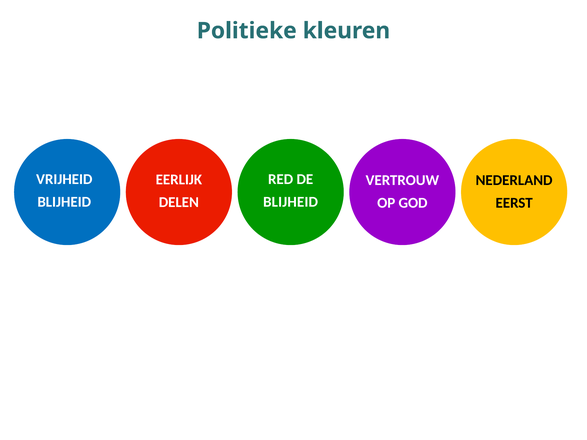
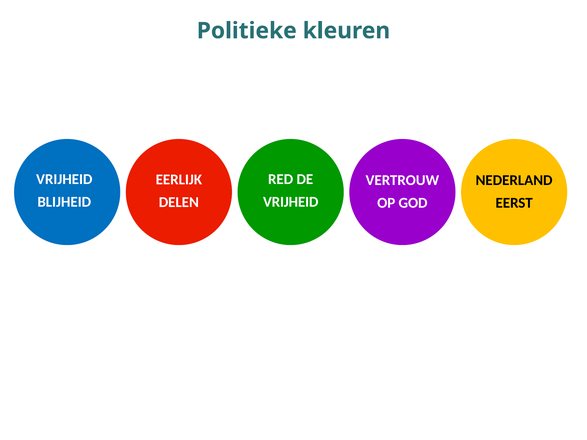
BLIJHEID at (291, 202): BLIJHEID -> VRIJHEID
